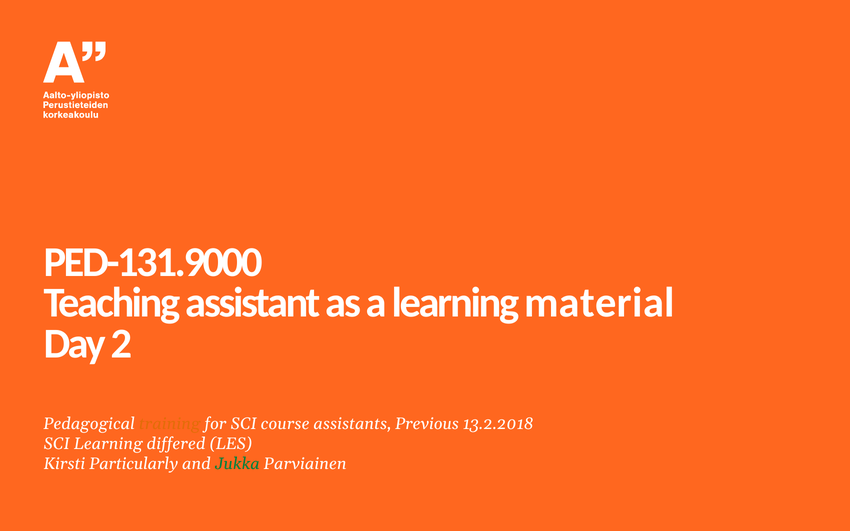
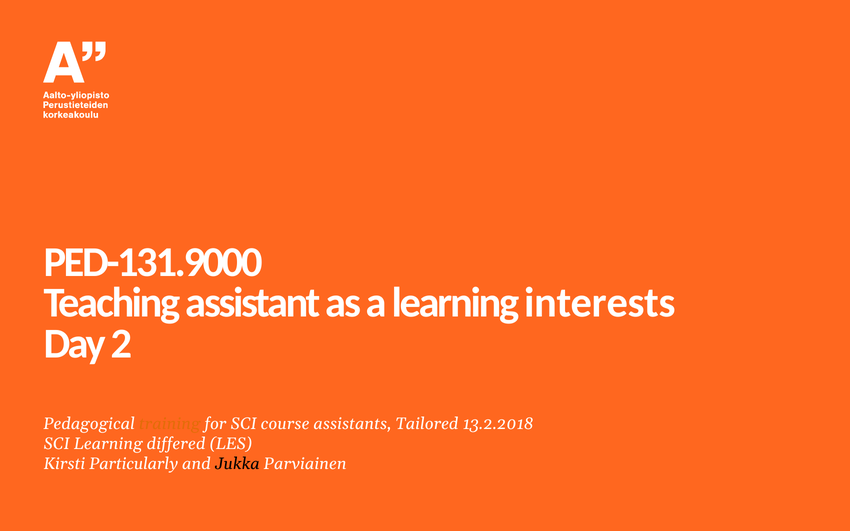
material: material -> interests
Previous: Previous -> Tailored
Jukka colour: green -> black
